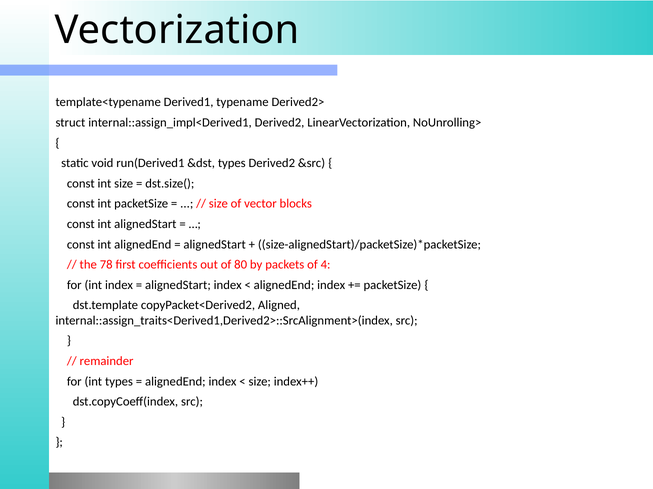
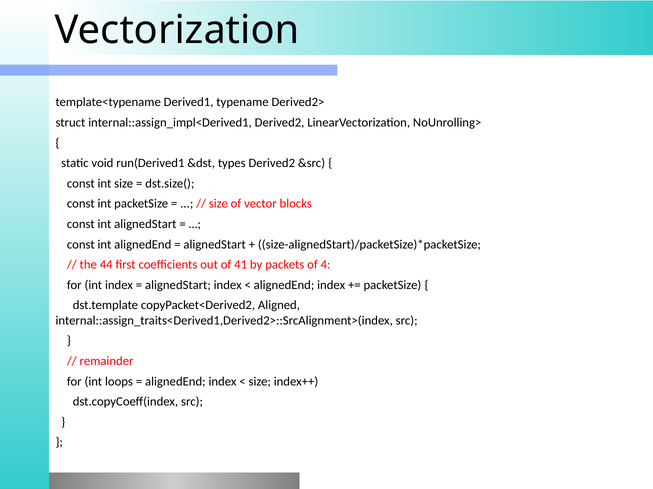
78: 78 -> 44
80: 80 -> 41
int types: types -> loops
